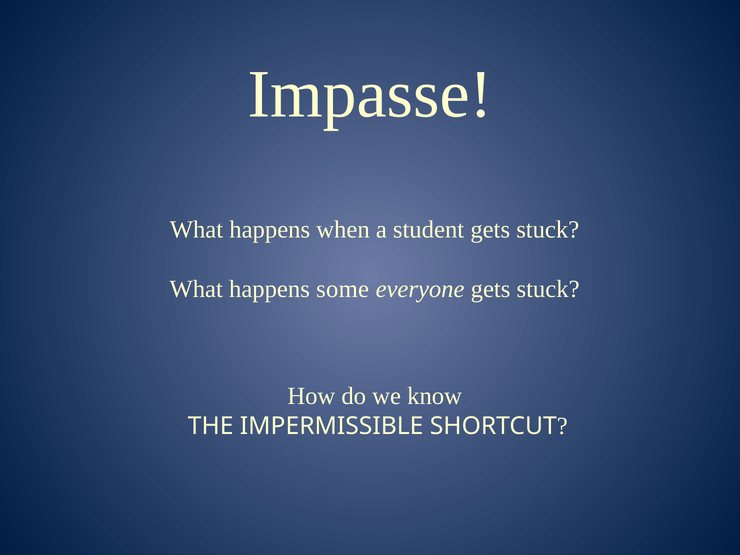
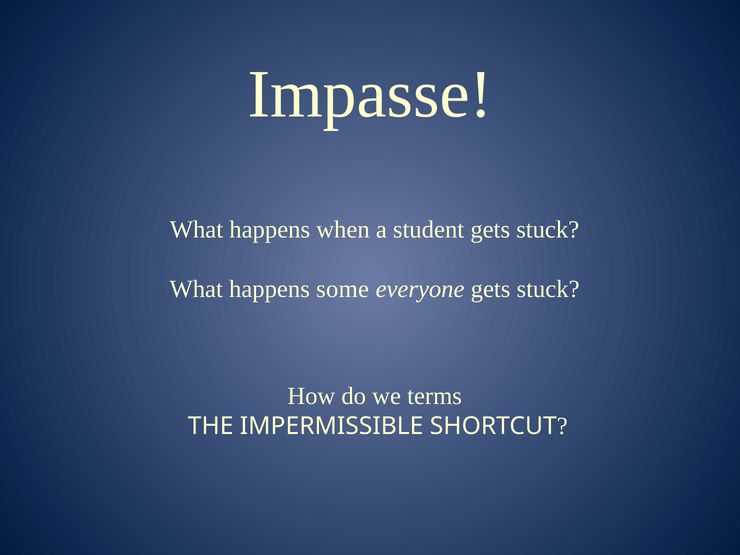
know: know -> terms
